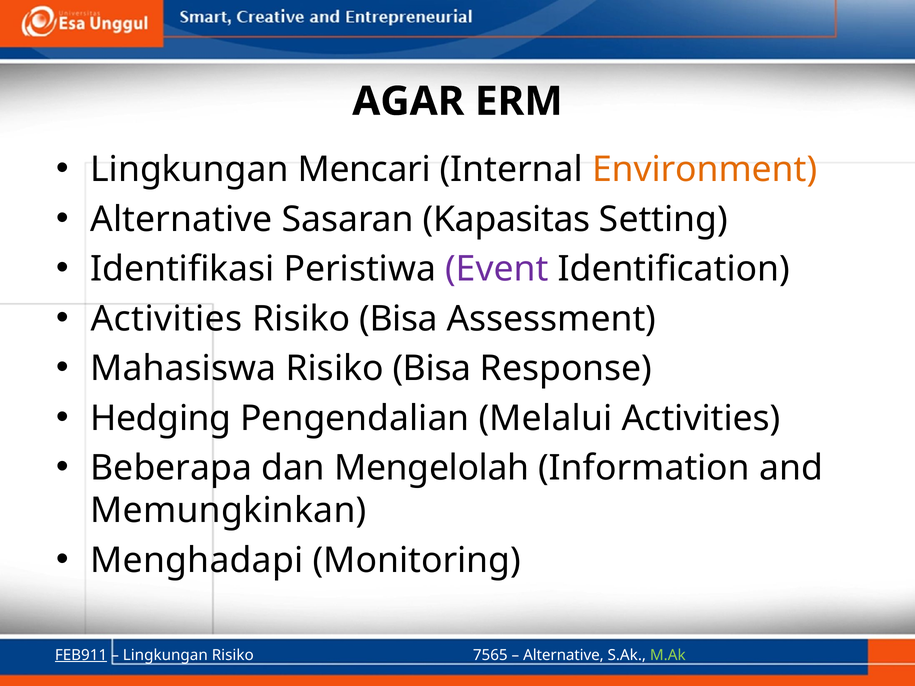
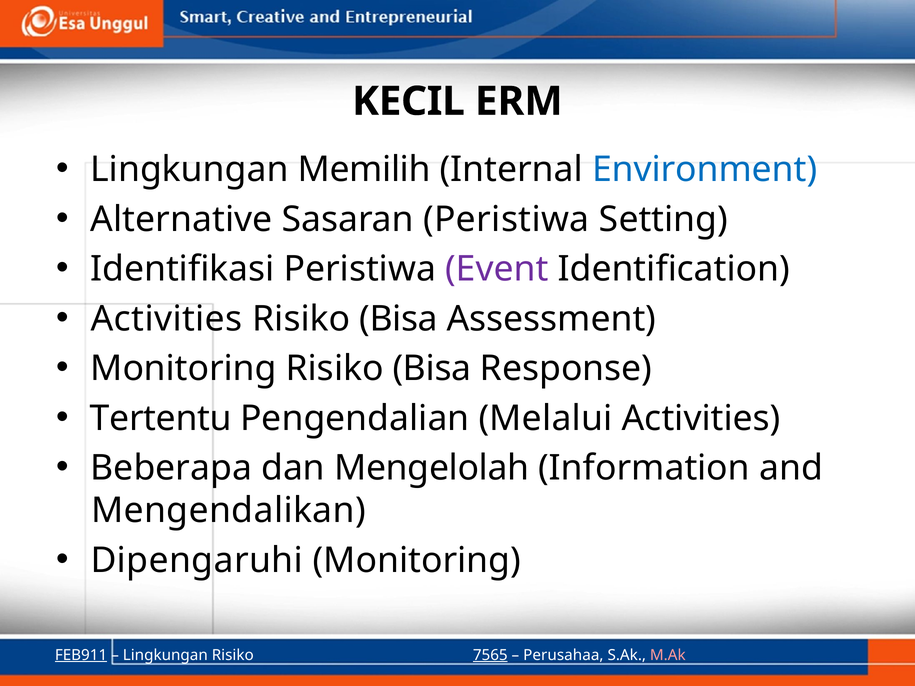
AGAR: AGAR -> KECIL
Mencari: Mencari -> Memilih
Environment colour: orange -> blue
Sasaran Kapasitas: Kapasitas -> Peristiwa
Mahasiswa at (183, 369): Mahasiswa -> Monitoring
Hedging: Hedging -> Tertentu
Memungkinkan: Memungkinkan -> Mengendalikan
Menghadapi: Menghadapi -> Dipengaruhi
7565 underline: none -> present
Alternative at (563, 655): Alternative -> Perusahaa
M.Ak colour: light green -> pink
